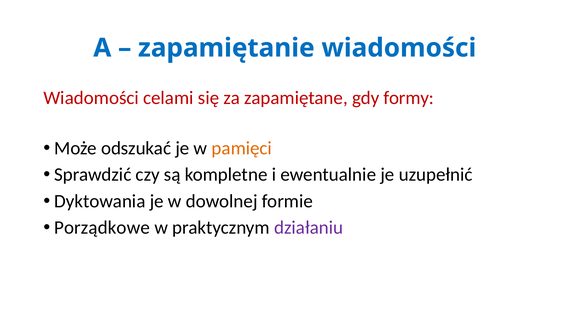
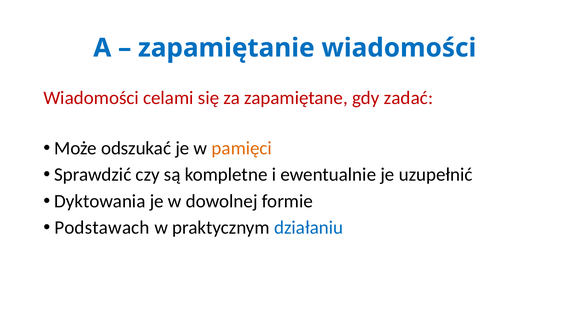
formy: formy -> zadać
Porządkowe: Porządkowe -> Podstawach
działaniu colour: purple -> blue
